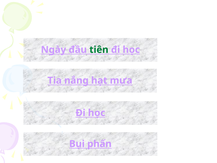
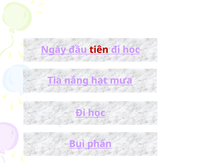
tiên colour: green -> red
